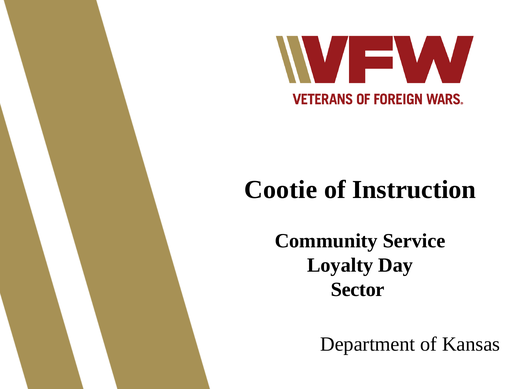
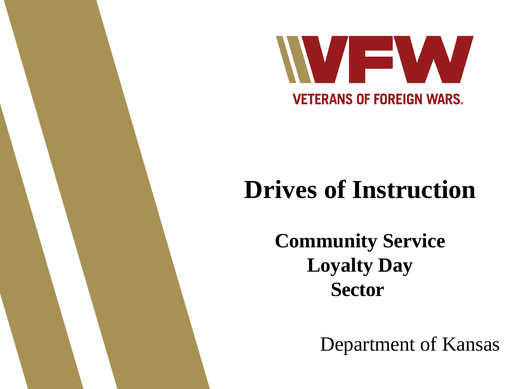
Cootie: Cootie -> Drives
